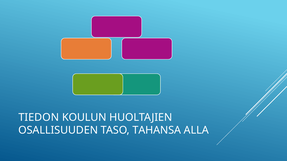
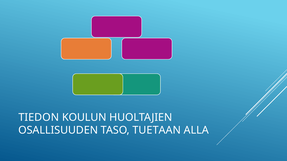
TAHANSA: TAHANSA -> TUETAAN
